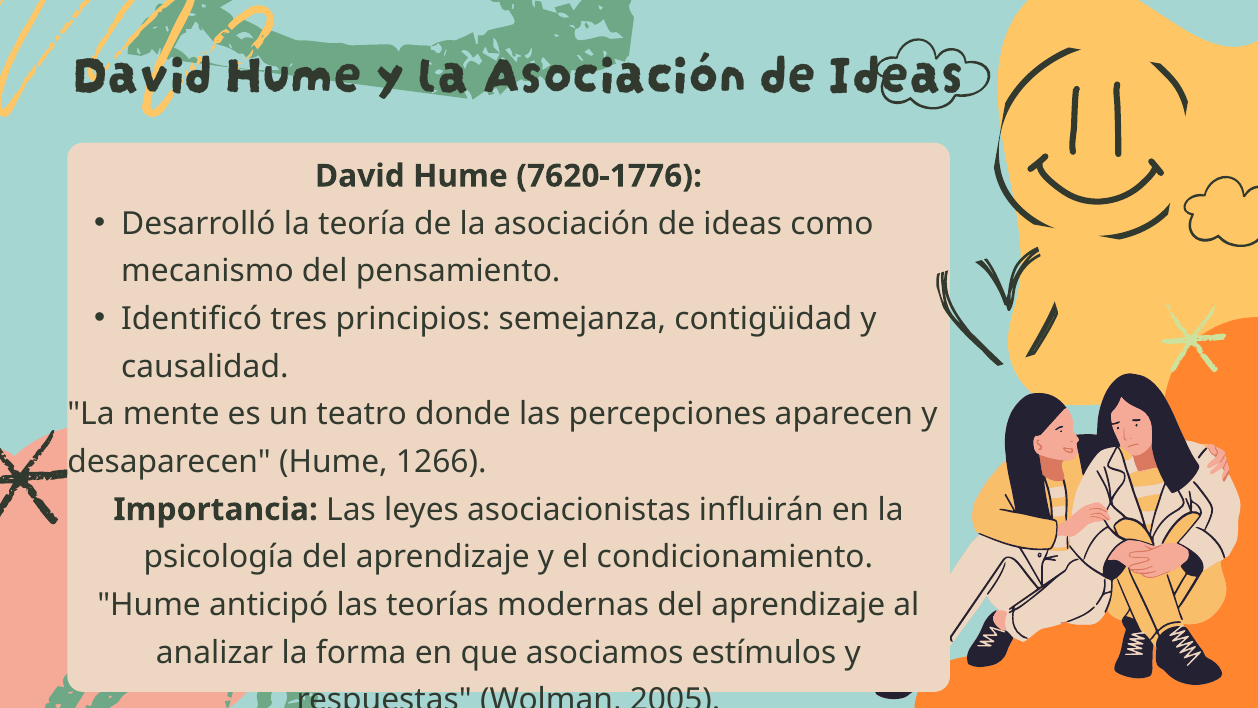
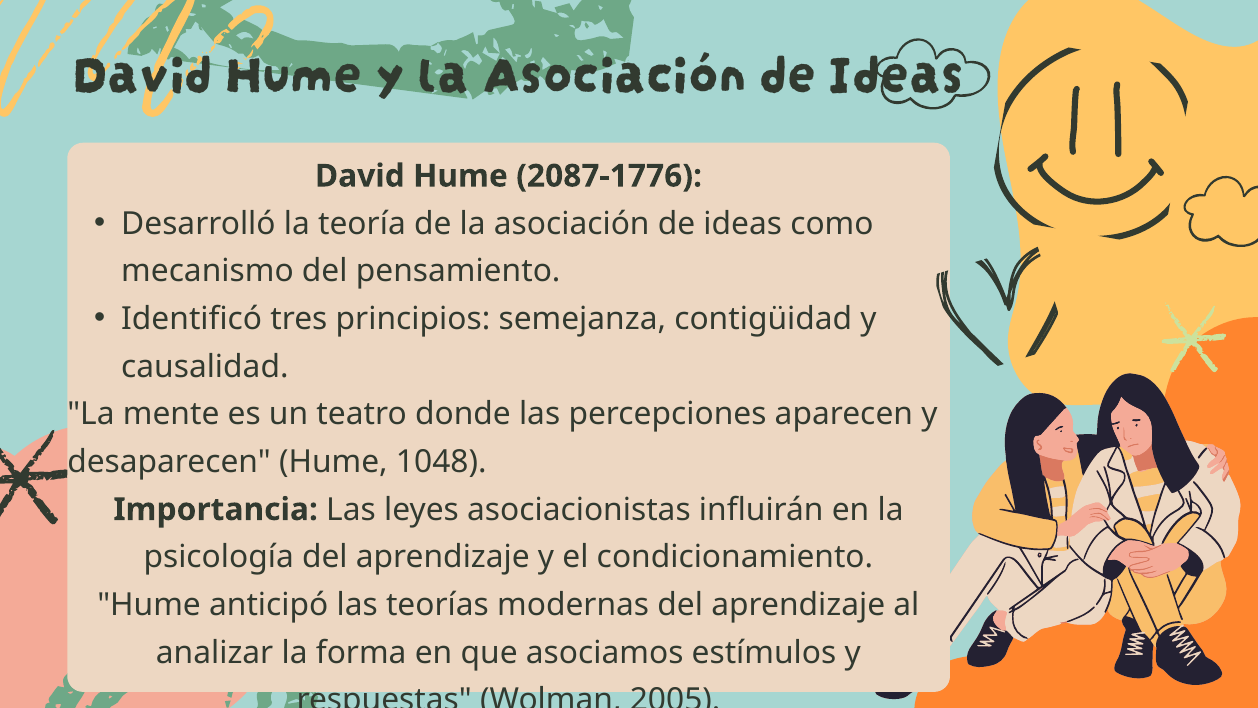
7620-1776: 7620-1776 -> 2087-1776
1266: 1266 -> 1048
